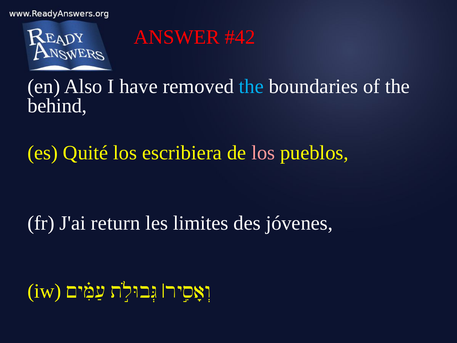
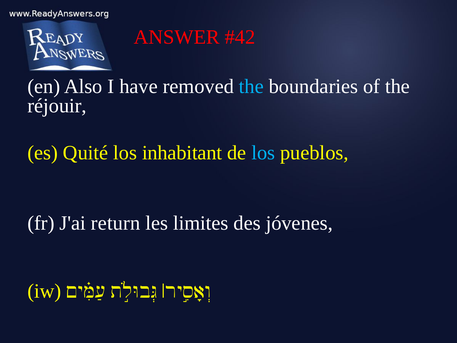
behind: behind -> réjouir
escribiera: escribiera -> inhabitant
los at (263, 153) colour: pink -> light blue
